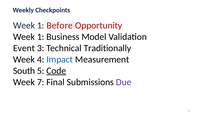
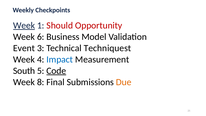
Week at (24, 25) underline: none -> present
Before: Before -> Should
1 at (41, 37): 1 -> 6
Traditionally: Traditionally -> Techniquest
7: 7 -> 8
Due colour: purple -> orange
